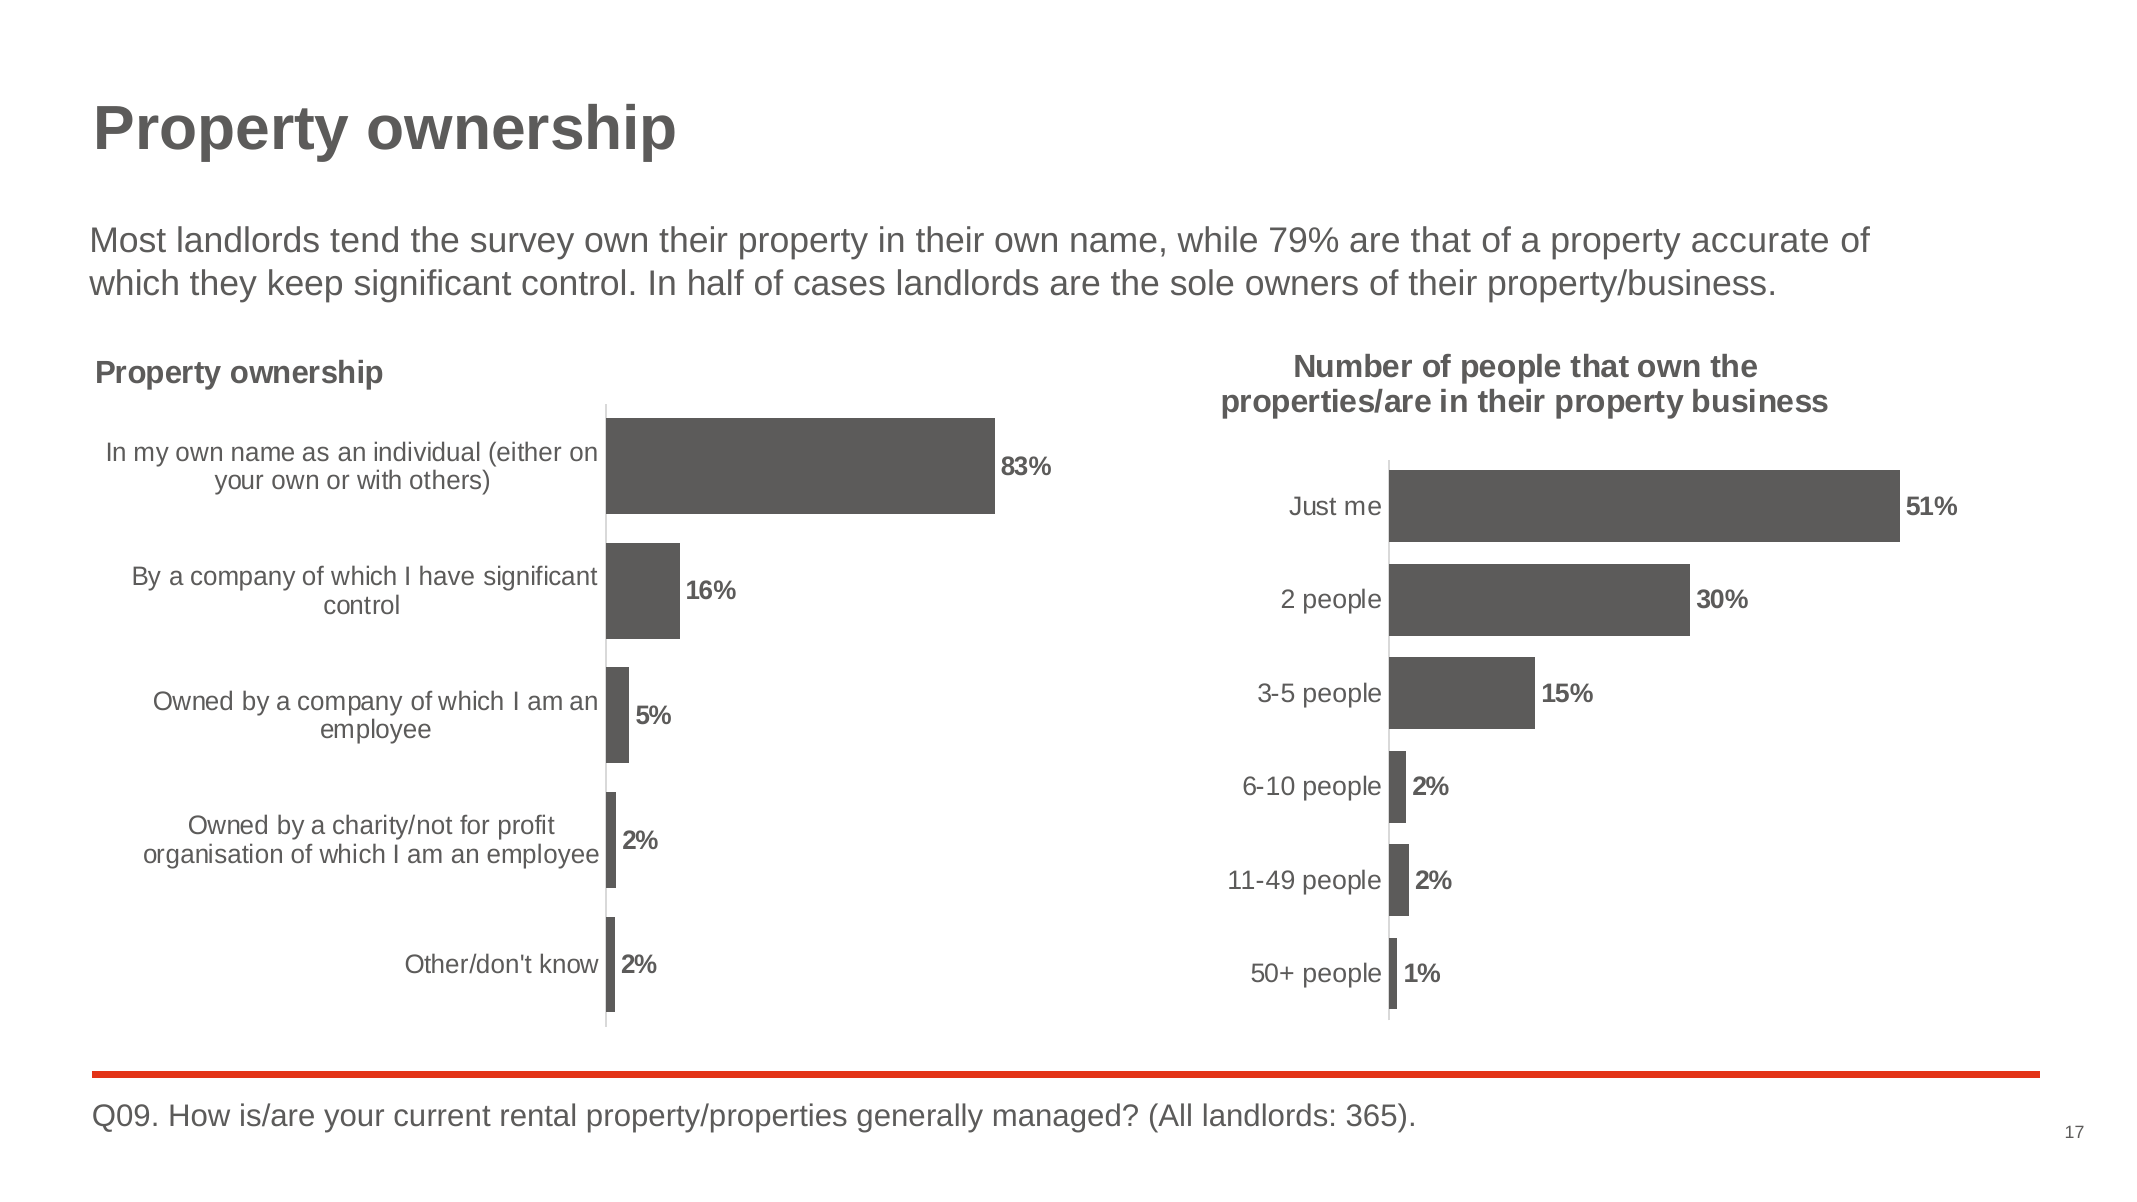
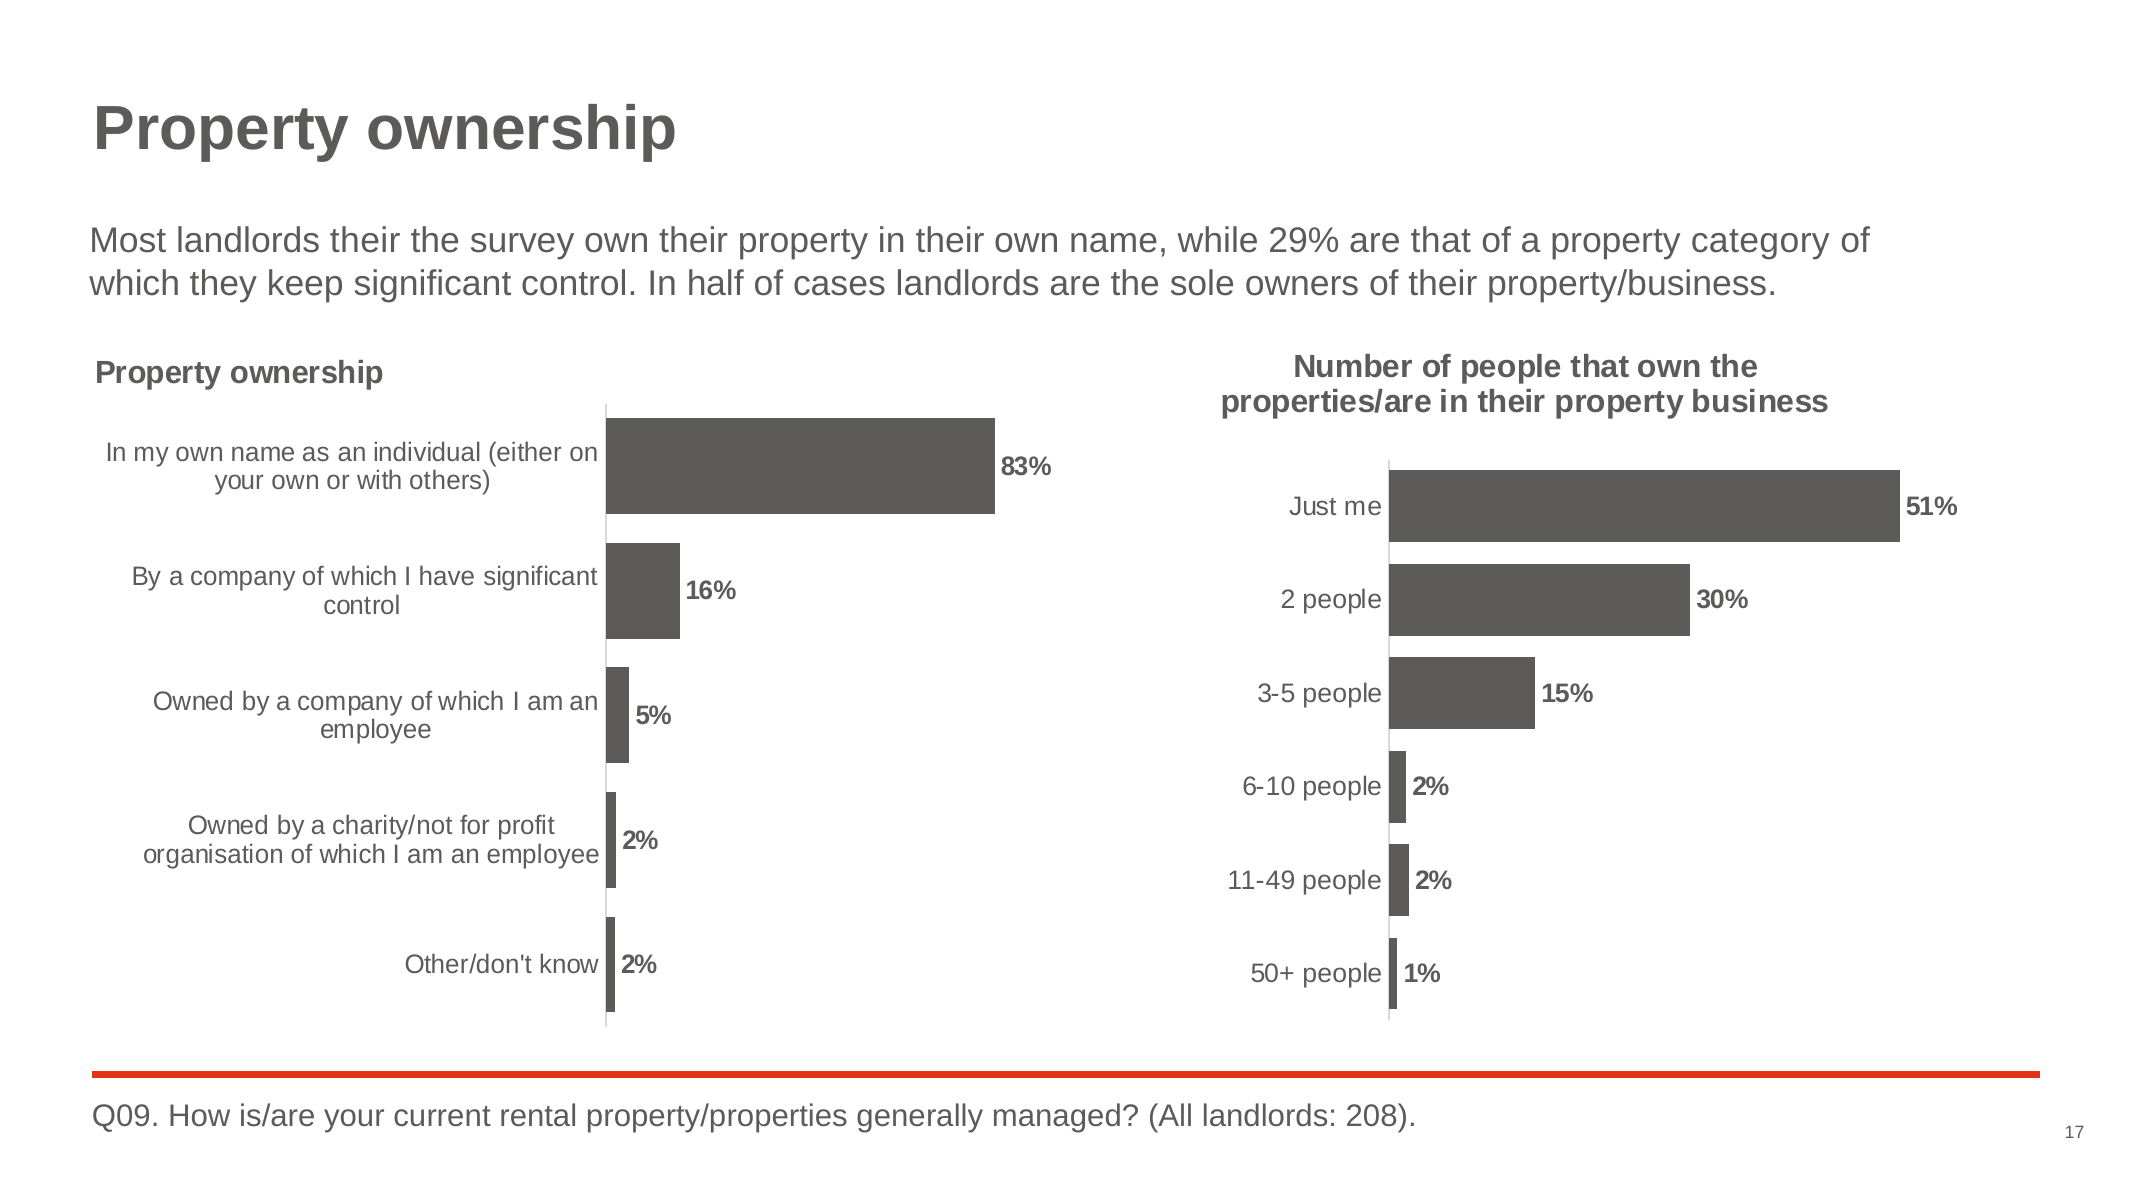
landlords tend: tend -> their
79%: 79% -> 29%
accurate: accurate -> category
365: 365 -> 208
